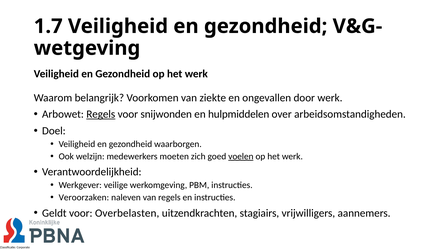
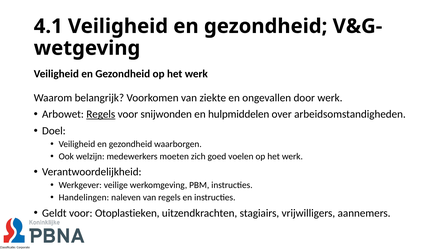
1.7: 1.7 -> 4.1
voelen underline: present -> none
Veroorzaken: Veroorzaken -> Handelingen
Overbelasten: Overbelasten -> Otoplastieken
